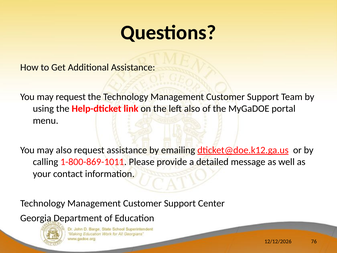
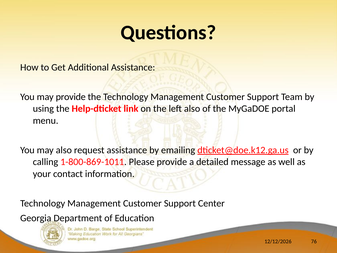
may request: request -> provide
